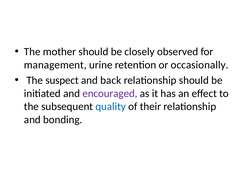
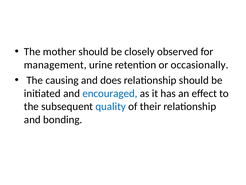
suspect: suspect -> causing
back: back -> does
encouraged colour: purple -> blue
